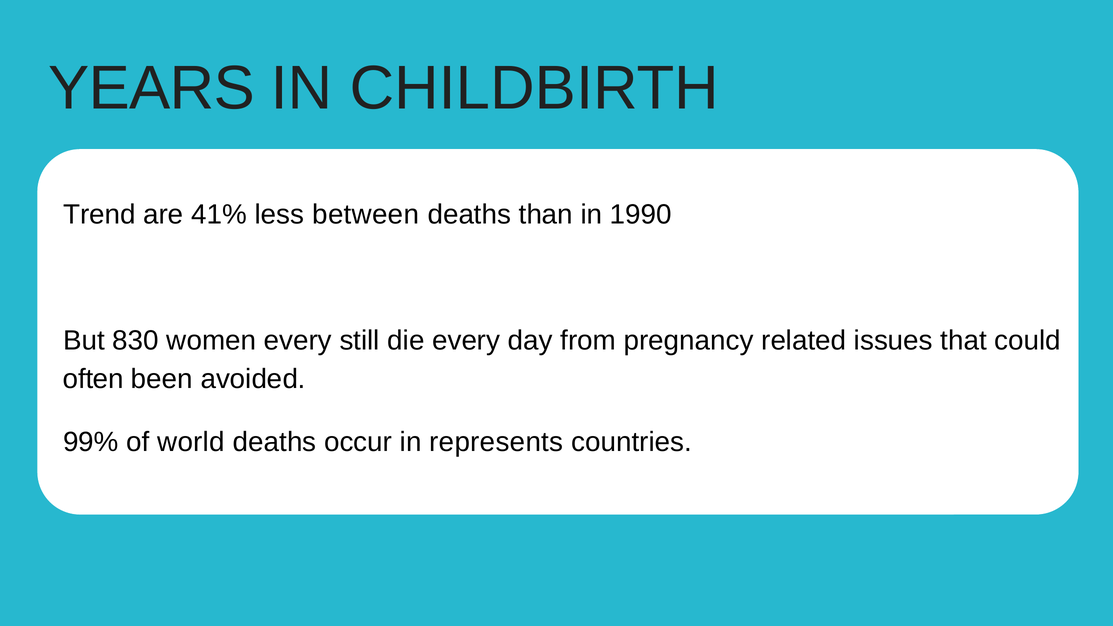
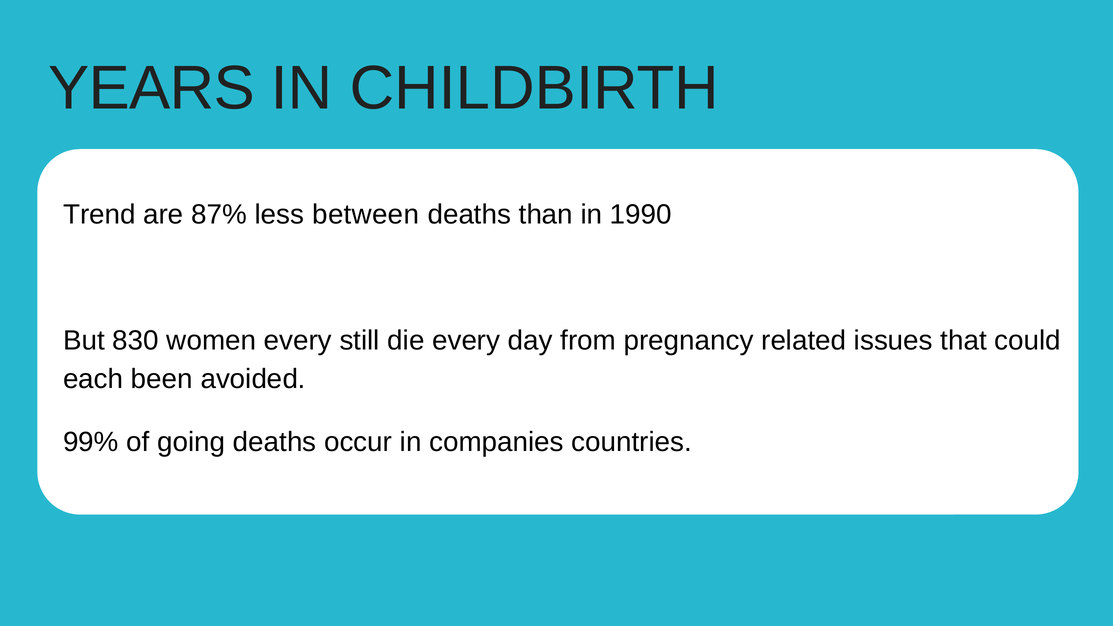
41%: 41% -> 87%
often: often -> each
world: world -> going
represents: represents -> companies
